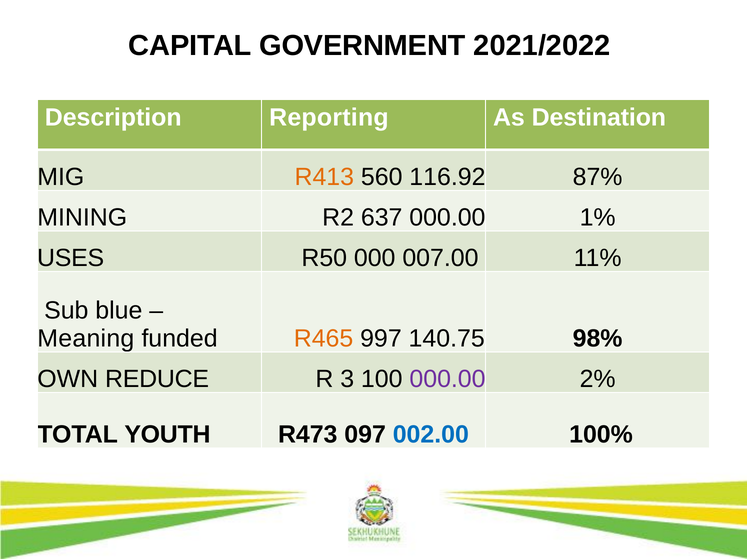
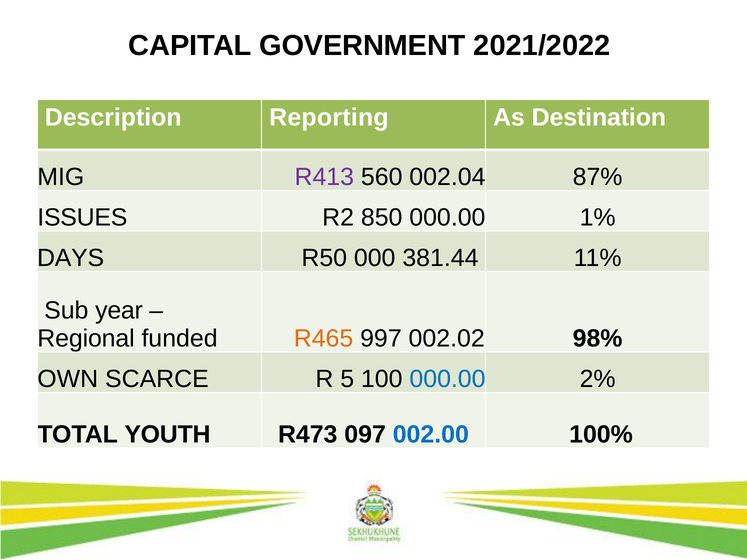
R413 colour: orange -> purple
116.92: 116.92 -> 002.04
MINING: MINING -> ISSUES
637: 637 -> 850
USES: USES -> DAYS
007.00: 007.00 -> 381.44
blue: blue -> year
Meaning: Meaning -> Regional
140.75: 140.75 -> 002.02
REDUCE: REDUCE -> SCARCE
3: 3 -> 5
000.00 at (447, 379) colour: purple -> blue
